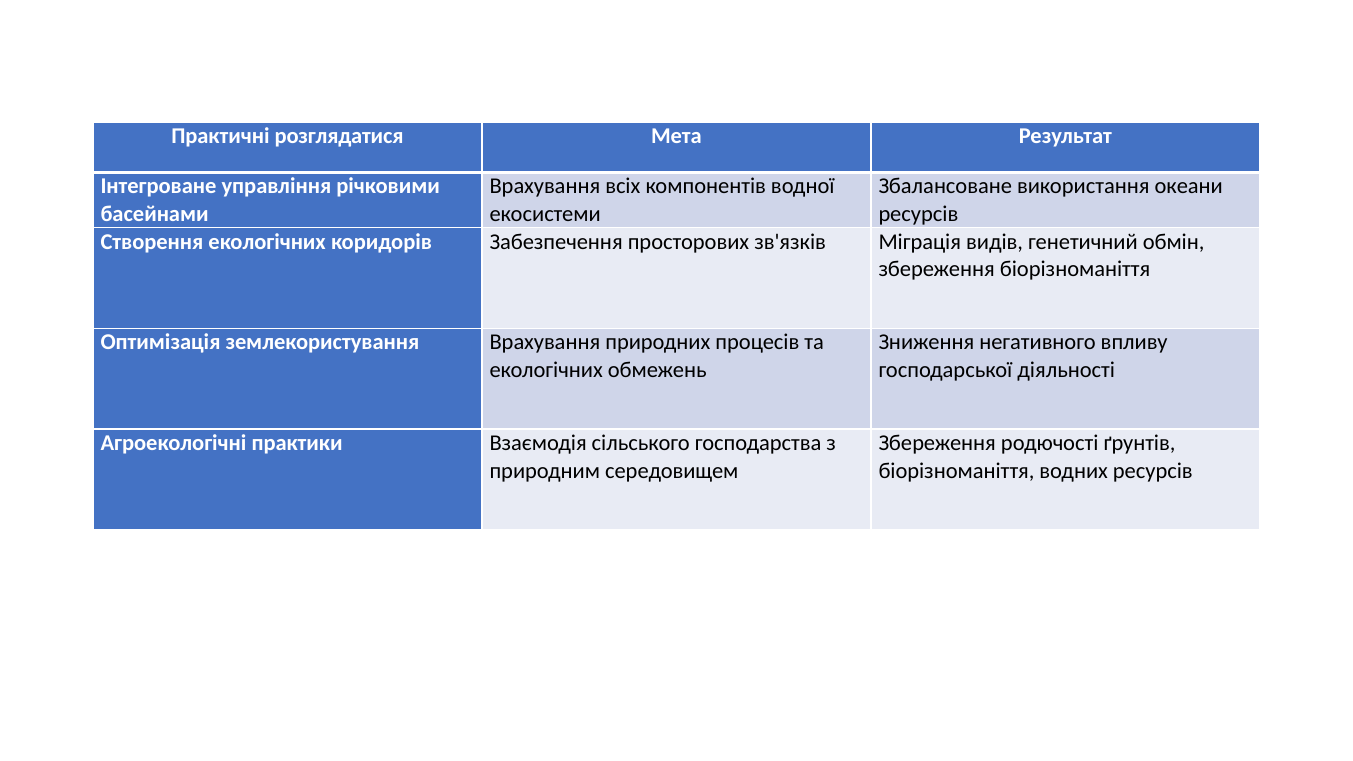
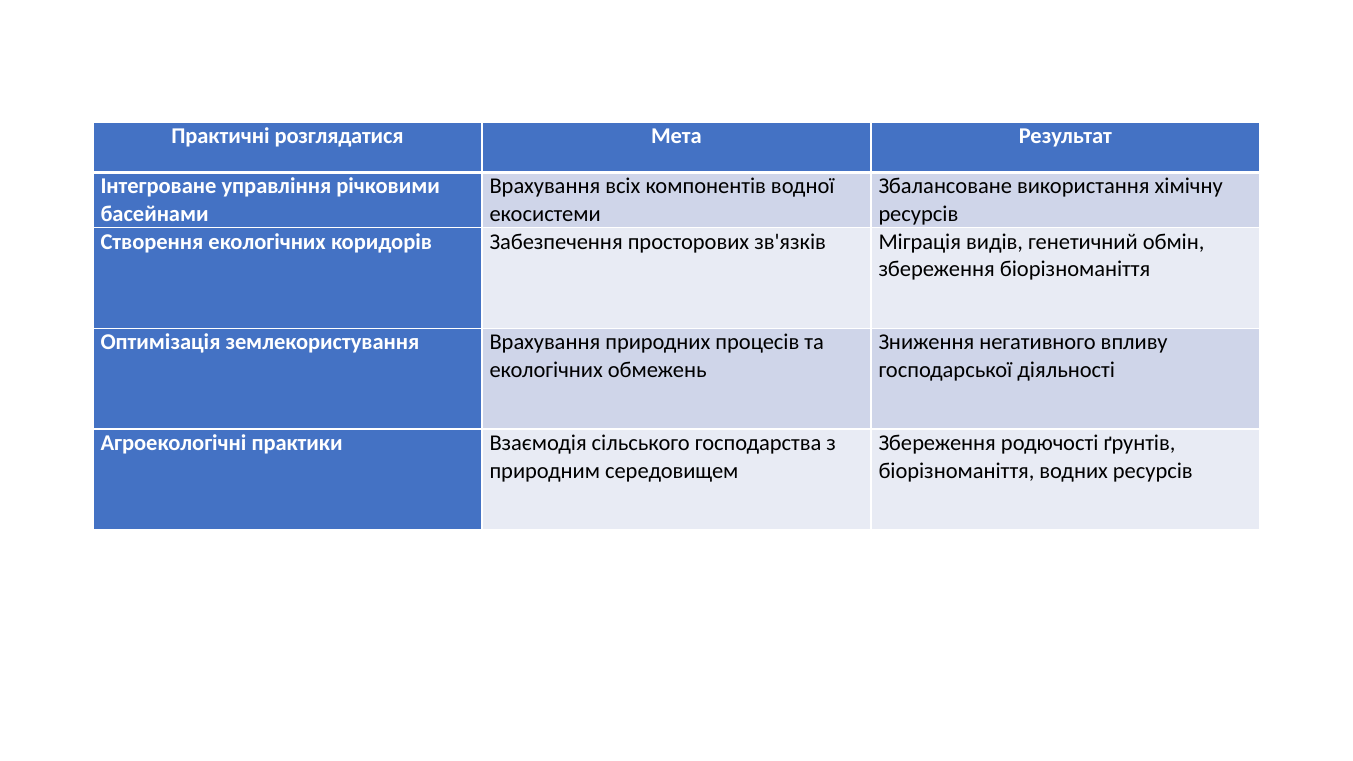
океани: океани -> хімічну
